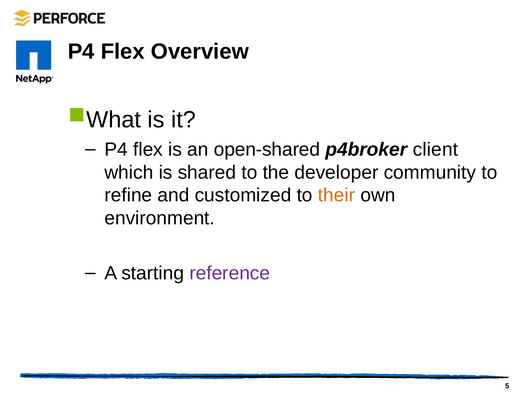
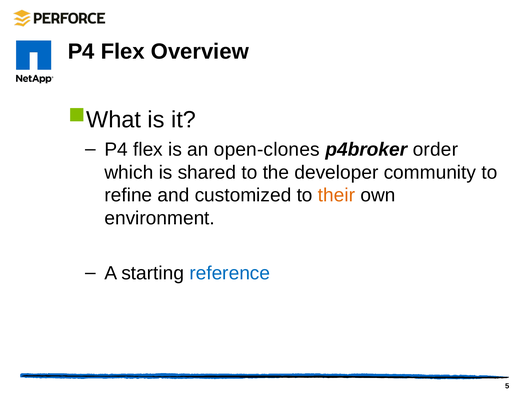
open-shared: open-shared -> open-clones
client: client -> order
reference colour: purple -> blue
